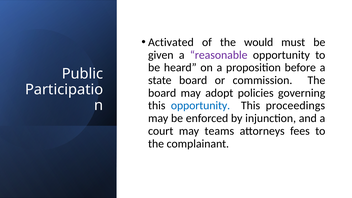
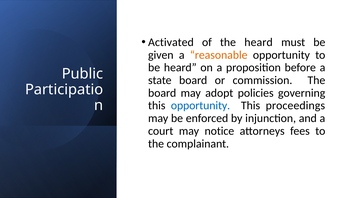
the would: would -> heard
reasonable colour: purple -> orange
teams: teams -> notice
